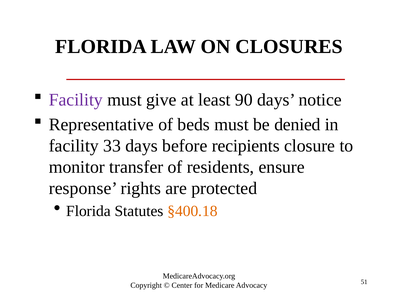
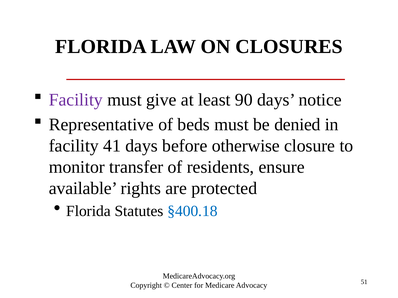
33: 33 -> 41
recipients: recipients -> otherwise
response: response -> available
§400.18 colour: orange -> blue
